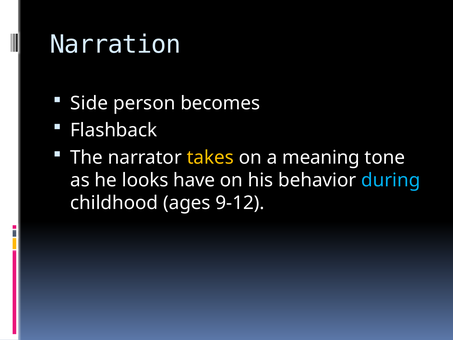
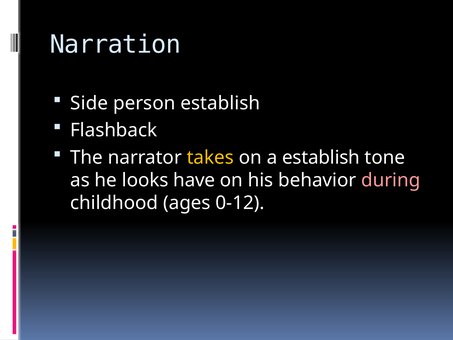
person becomes: becomes -> establish
a meaning: meaning -> establish
during colour: light blue -> pink
9-12: 9-12 -> 0-12
